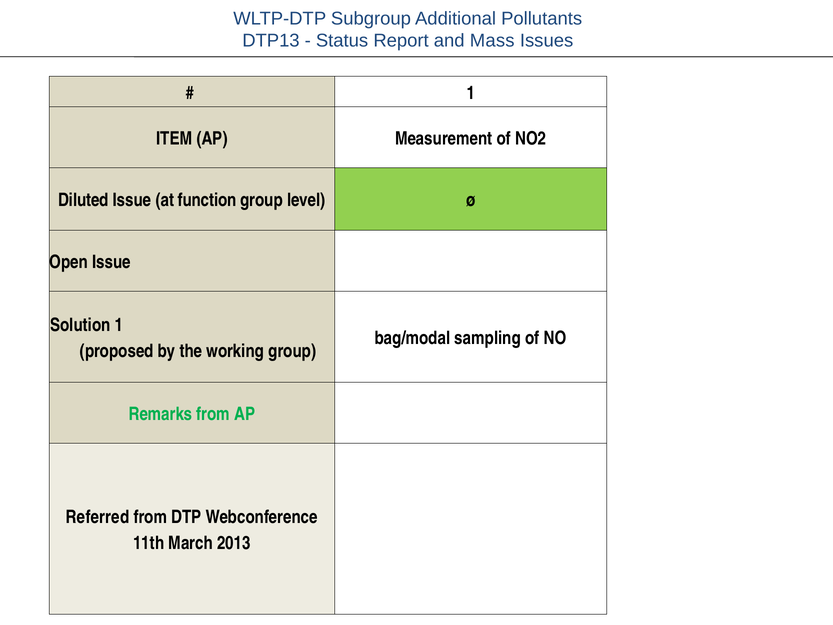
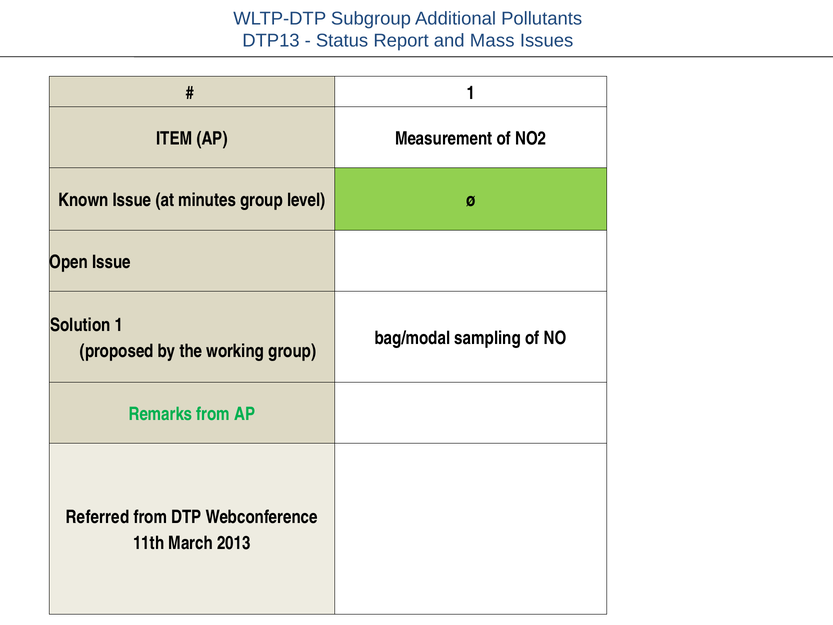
Diluted: Diluted -> Known
function: function -> minutes
